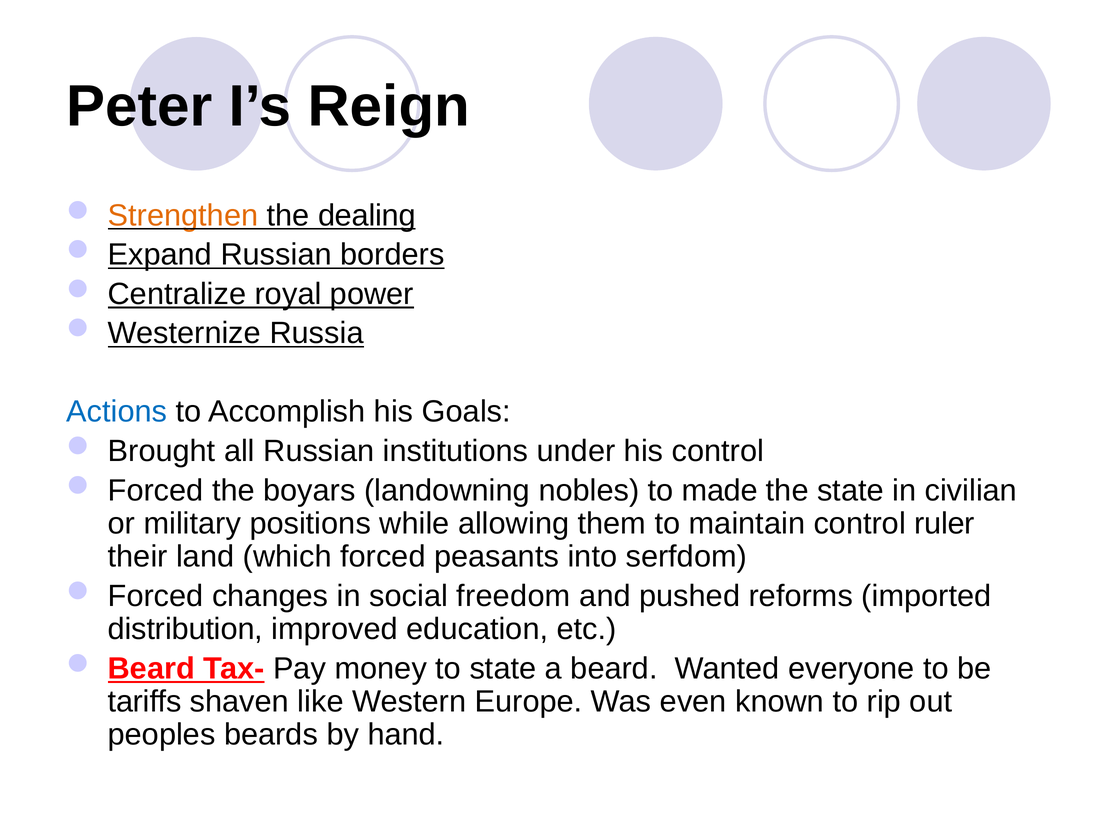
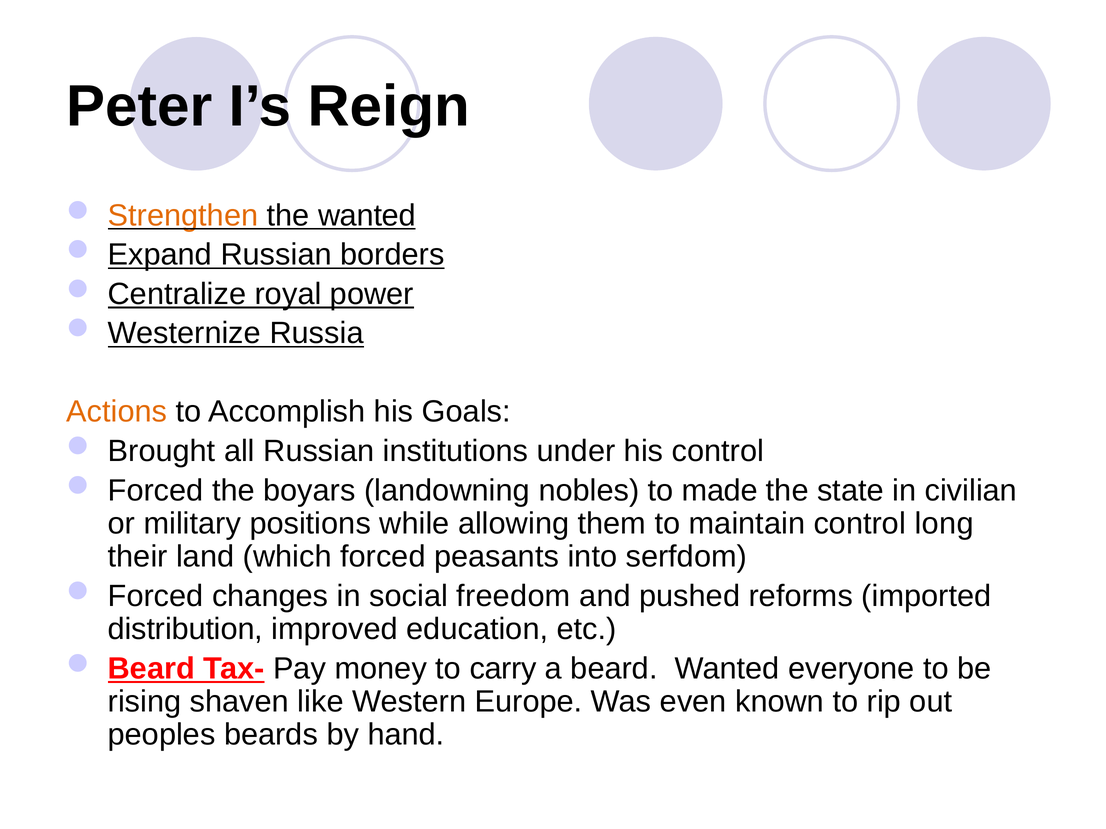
the dealing: dealing -> wanted
Actions colour: blue -> orange
ruler: ruler -> long
to state: state -> carry
tariffs: tariffs -> rising
